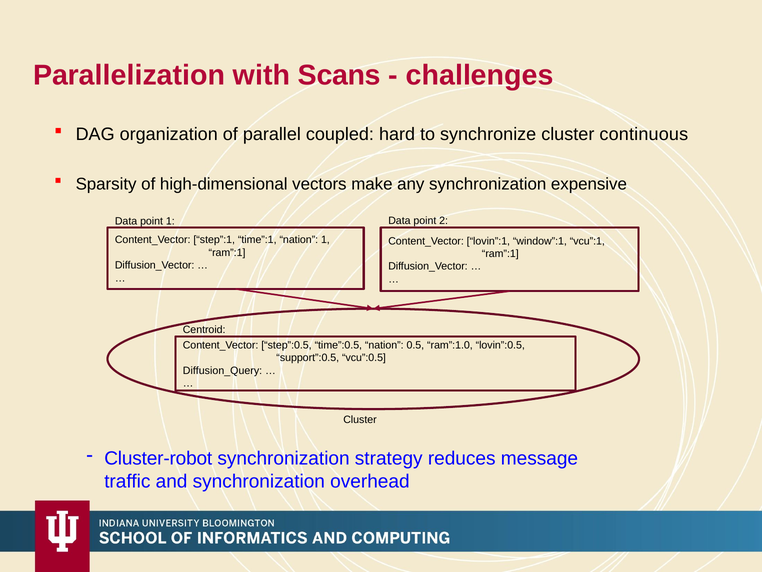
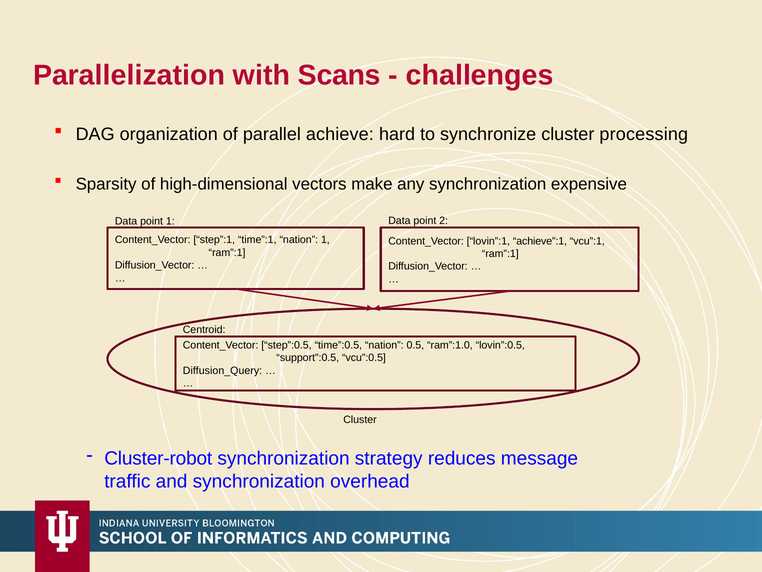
coupled: coupled -> achieve
continuous: continuous -> processing
window”:1: window”:1 -> achieve”:1
